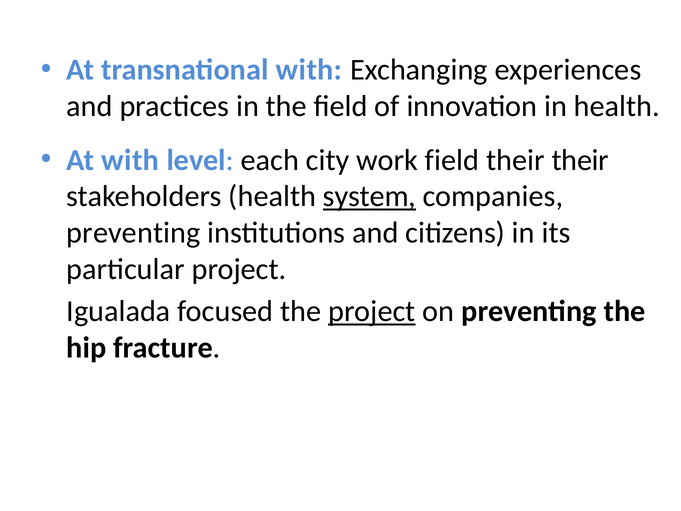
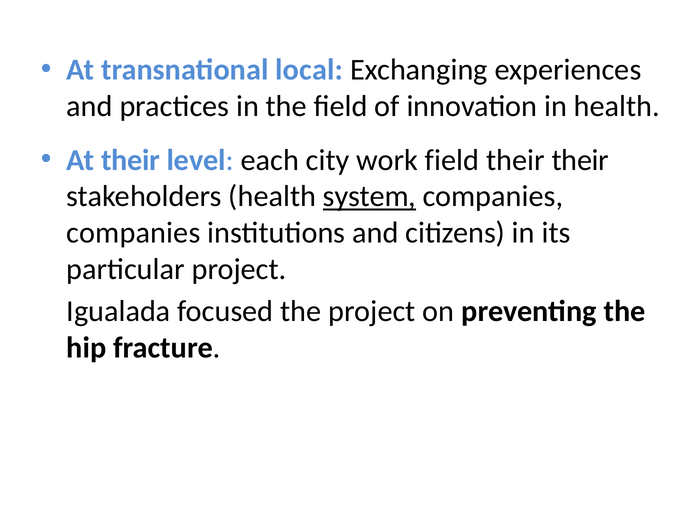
transnational with: with -> local
At with: with -> their
preventing at (133, 233): preventing -> companies
project at (372, 311) underline: present -> none
